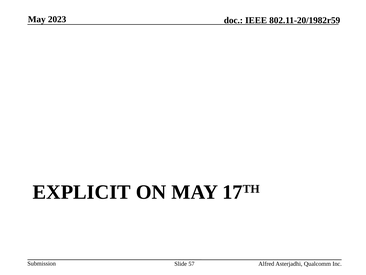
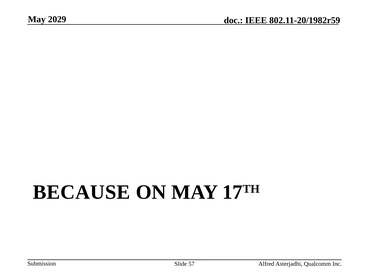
2023: 2023 -> 2029
EXPLICIT: EXPLICIT -> BECAUSE
